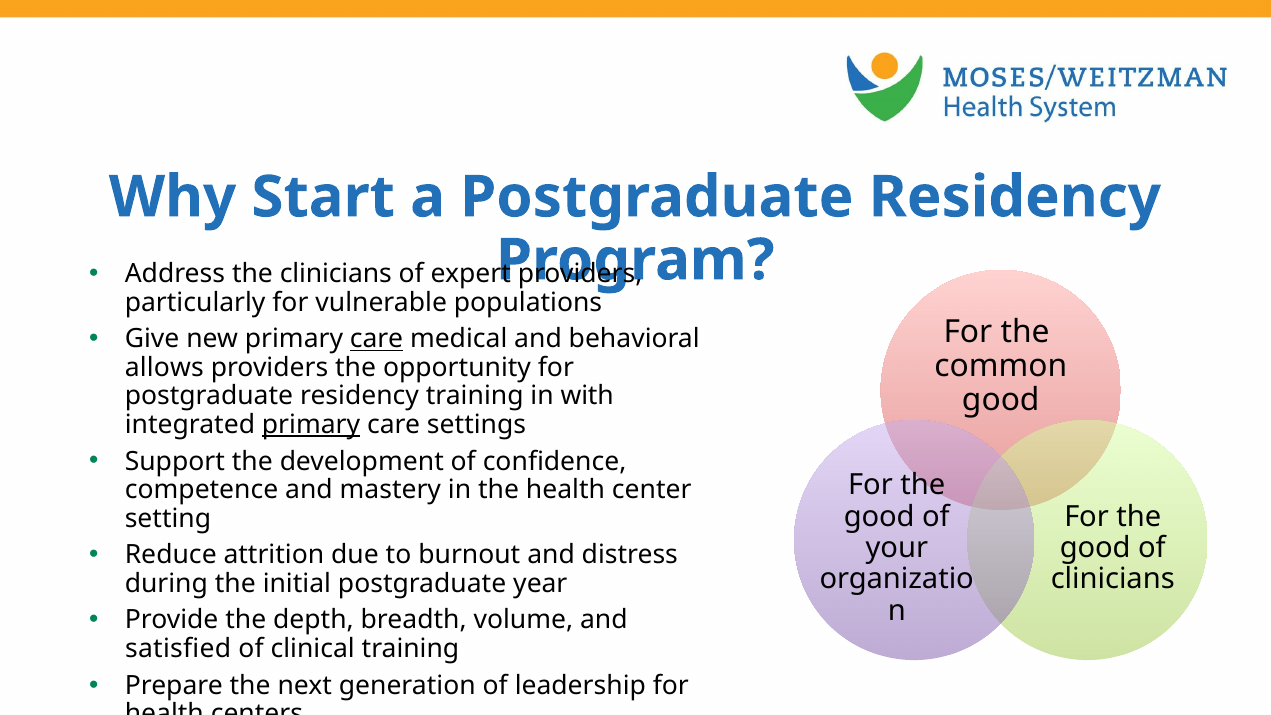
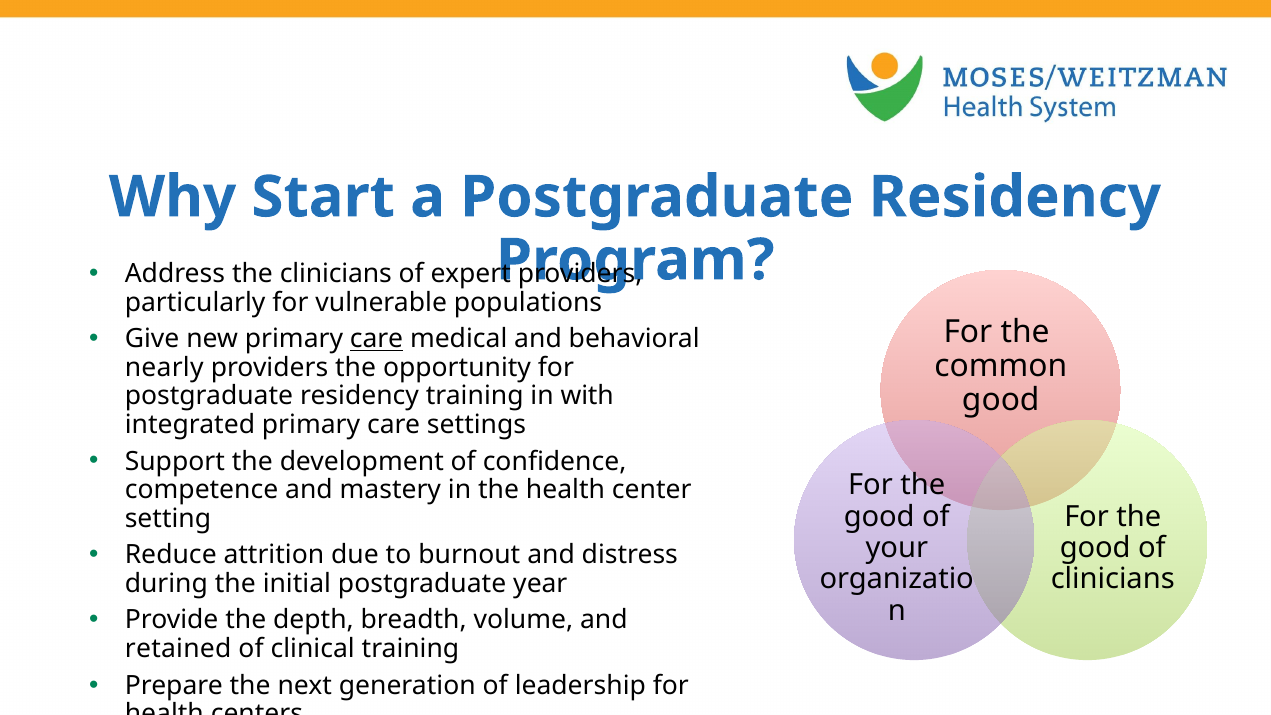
allows: allows -> nearly
primary at (311, 425) underline: present -> none
satisfied: satisfied -> retained
